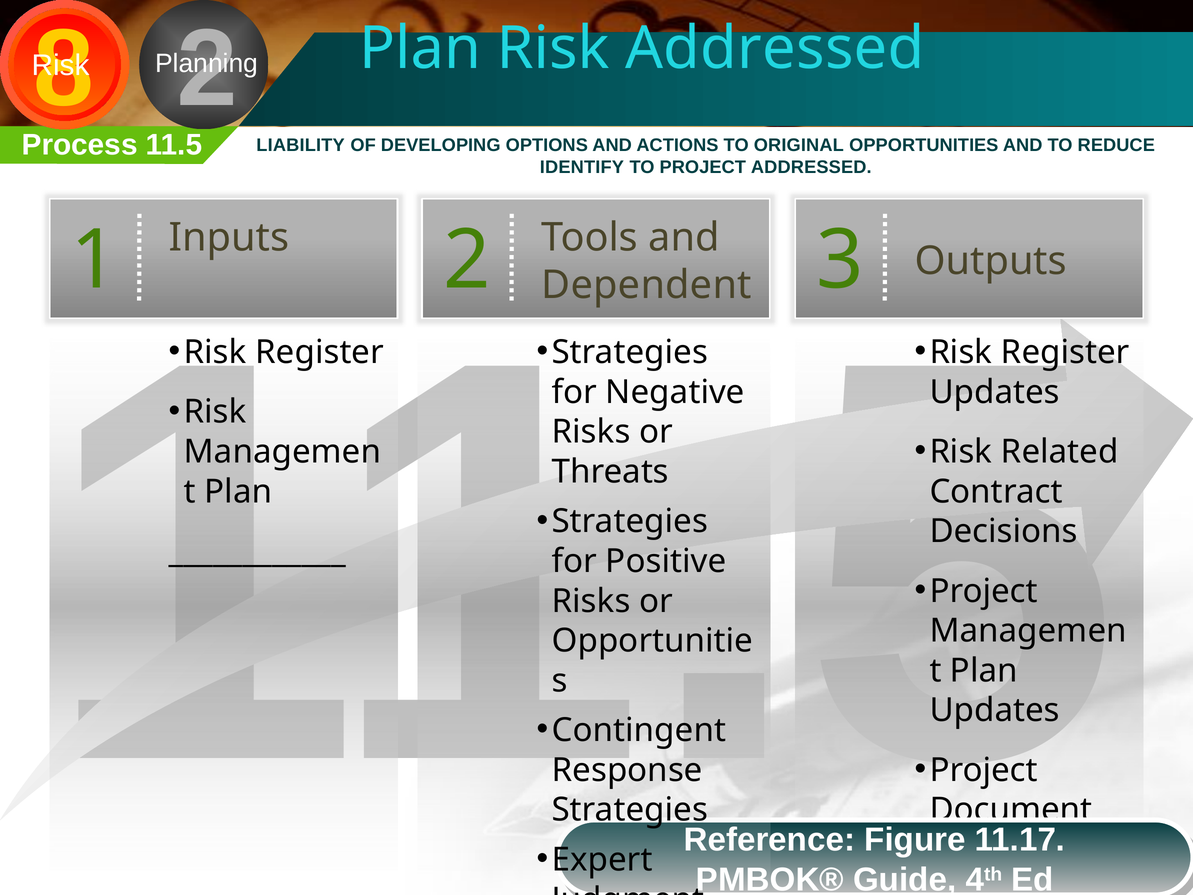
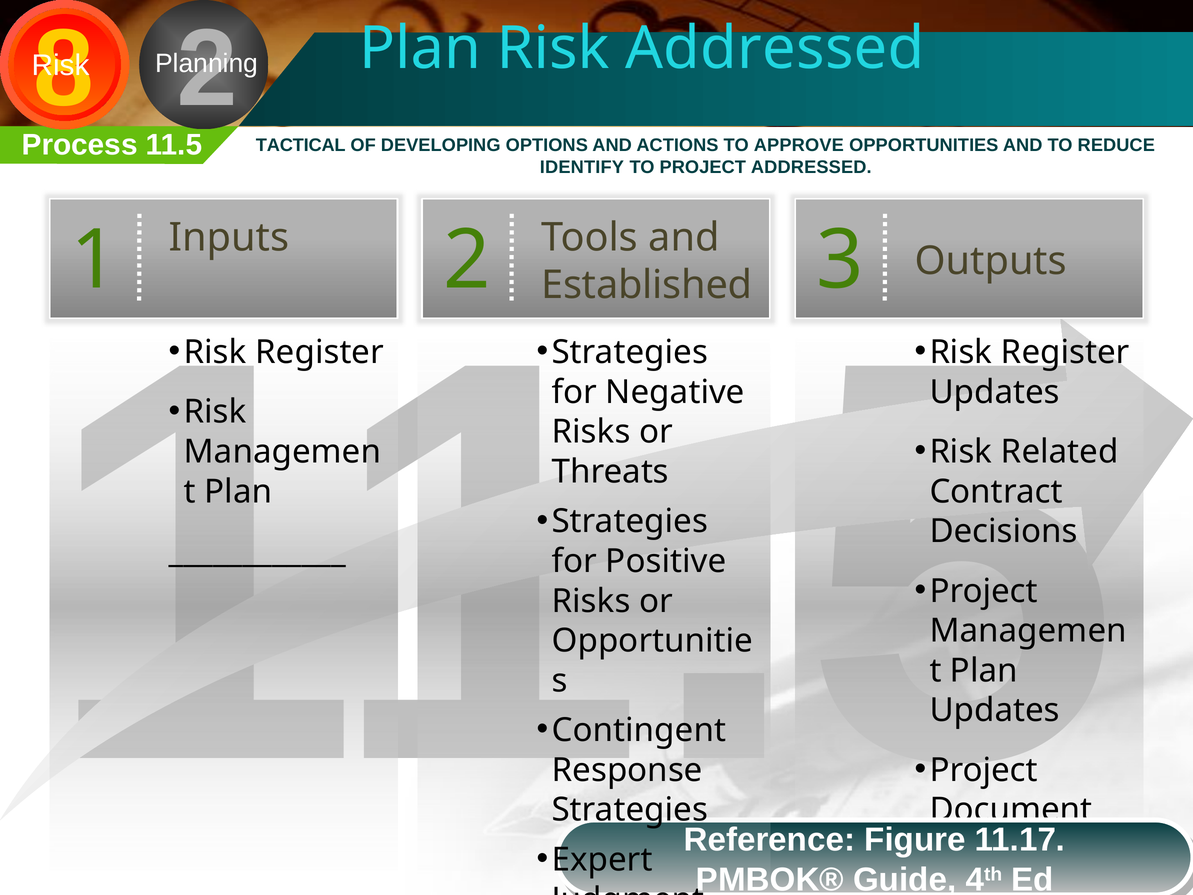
LIABILITY: LIABILITY -> TACTICAL
ORIGINAL: ORIGINAL -> APPROVE
Dependent: Dependent -> Established
